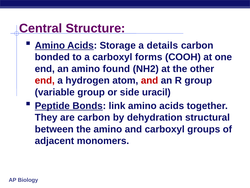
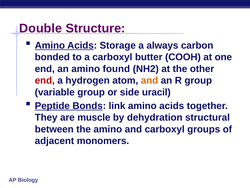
Central: Central -> Double
details: details -> always
forms: forms -> butter
and at (150, 80) colour: red -> orange
are carbon: carbon -> muscle
